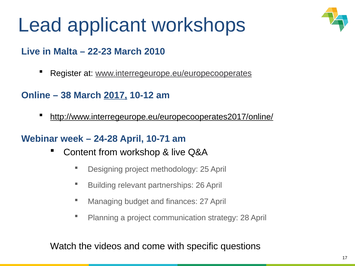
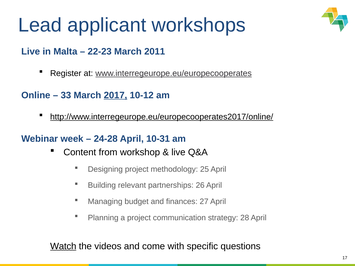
2010: 2010 -> 2011
38: 38 -> 33
10-71: 10-71 -> 10-31
Watch underline: none -> present
